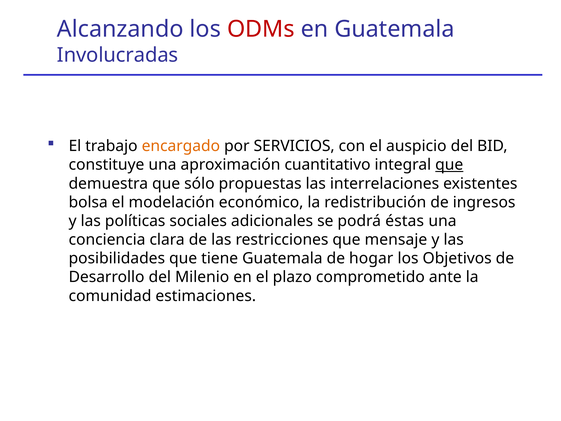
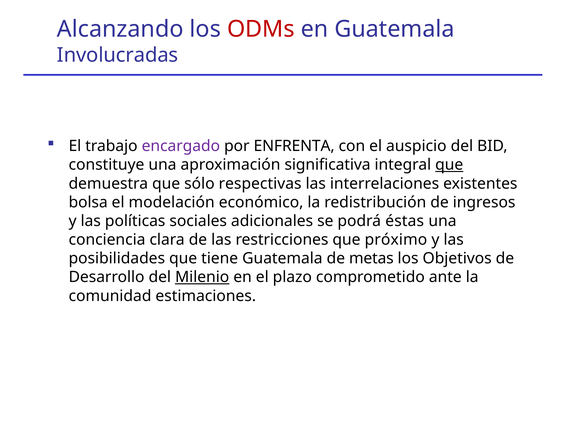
encargado colour: orange -> purple
SERVICIOS: SERVICIOS -> ENFRENTA
cuantitativo: cuantitativo -> significativa
propuestas: propuestas -> respectivas
mensaje: mensaje -> próximo
hogar: hogar -> metas
Milenio underline: none -> present
